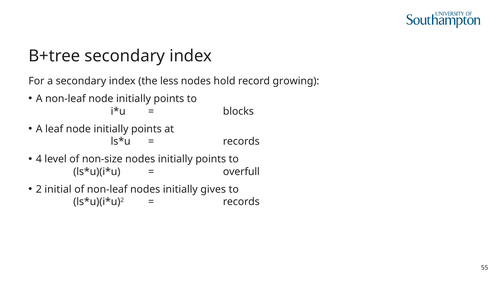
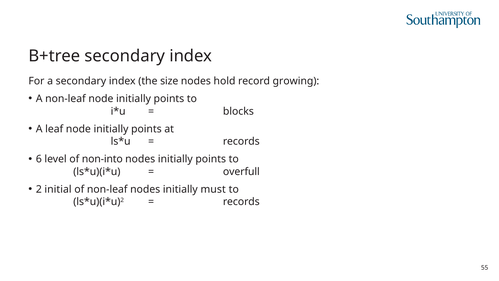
less: less -> size
4: 4 -> 6
non-size: non-size -> non-into
gives: gives -> must
